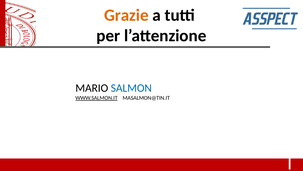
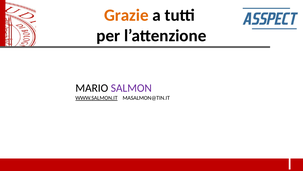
SALMON colour: blue -> purple
